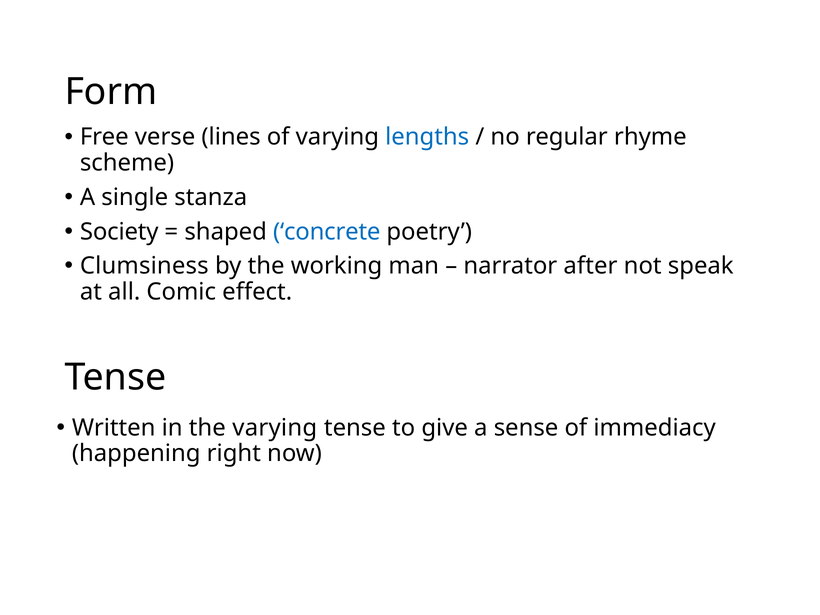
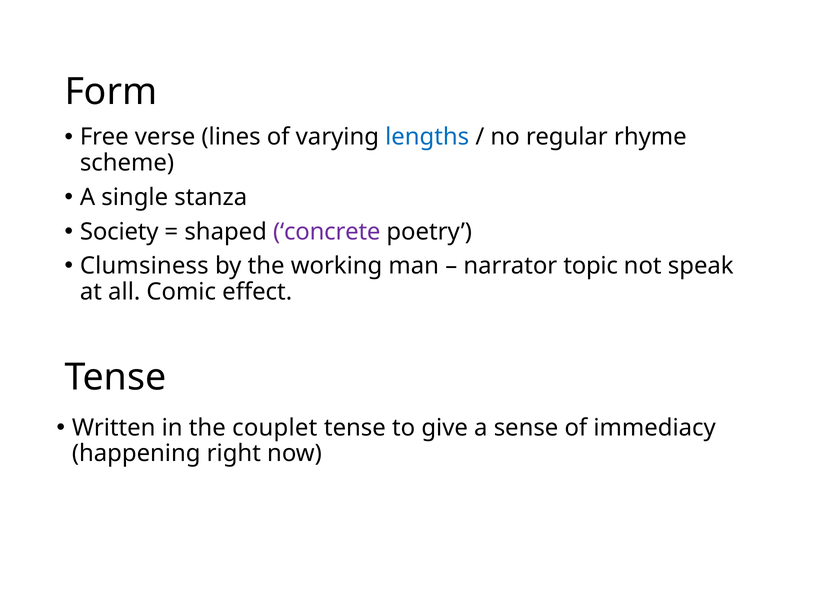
concrete colour: blue -> purple
after: after -> topic
the varying: varying -> couplet
